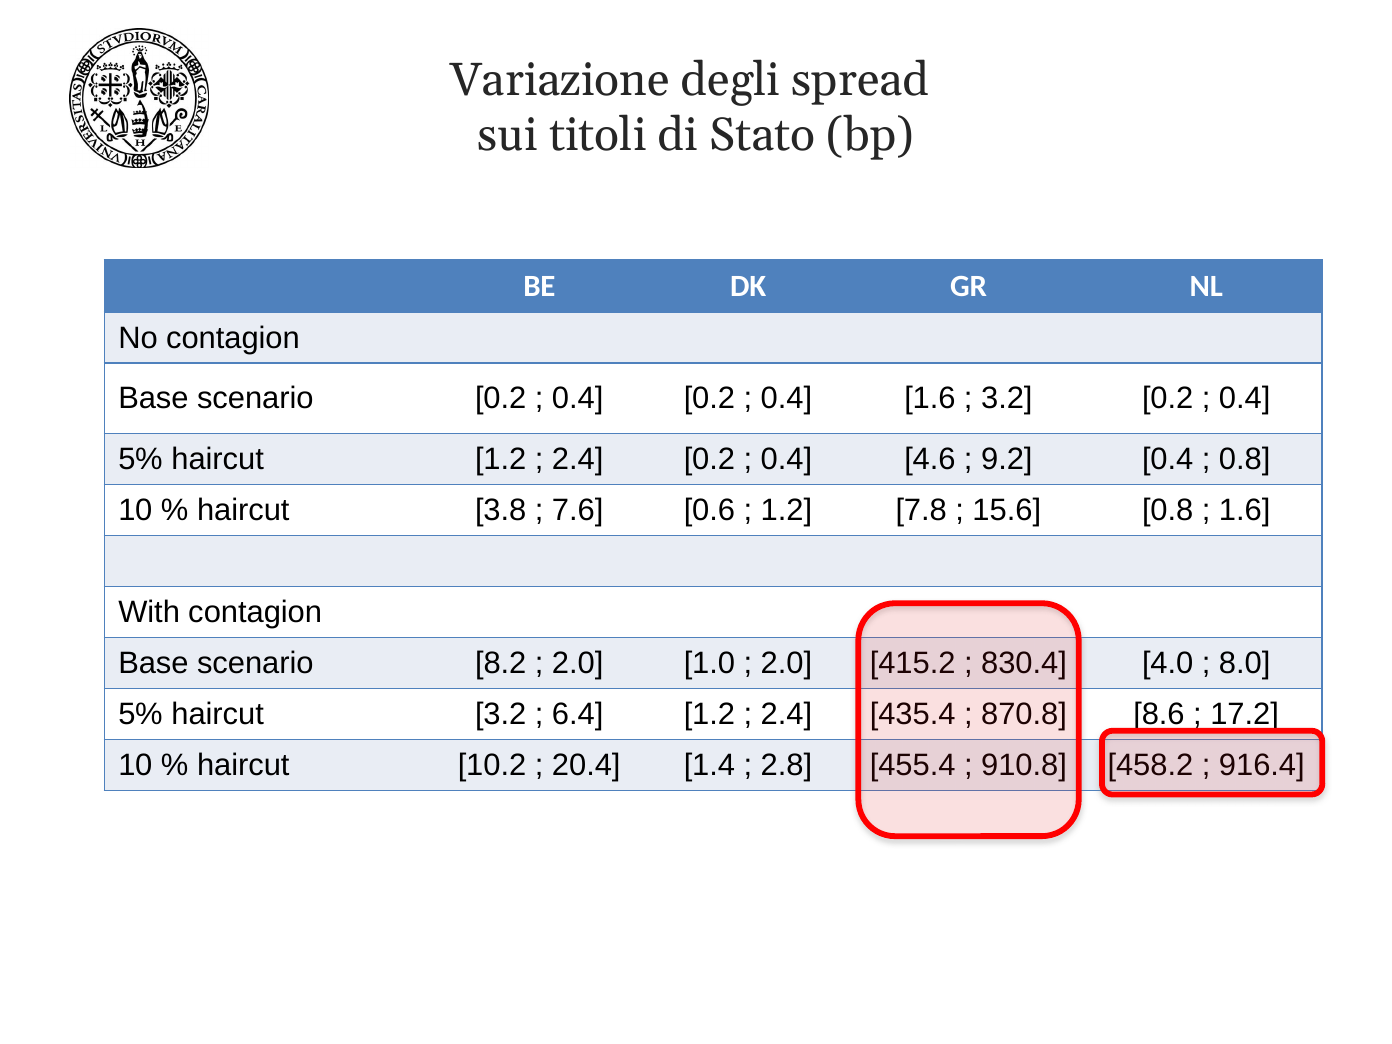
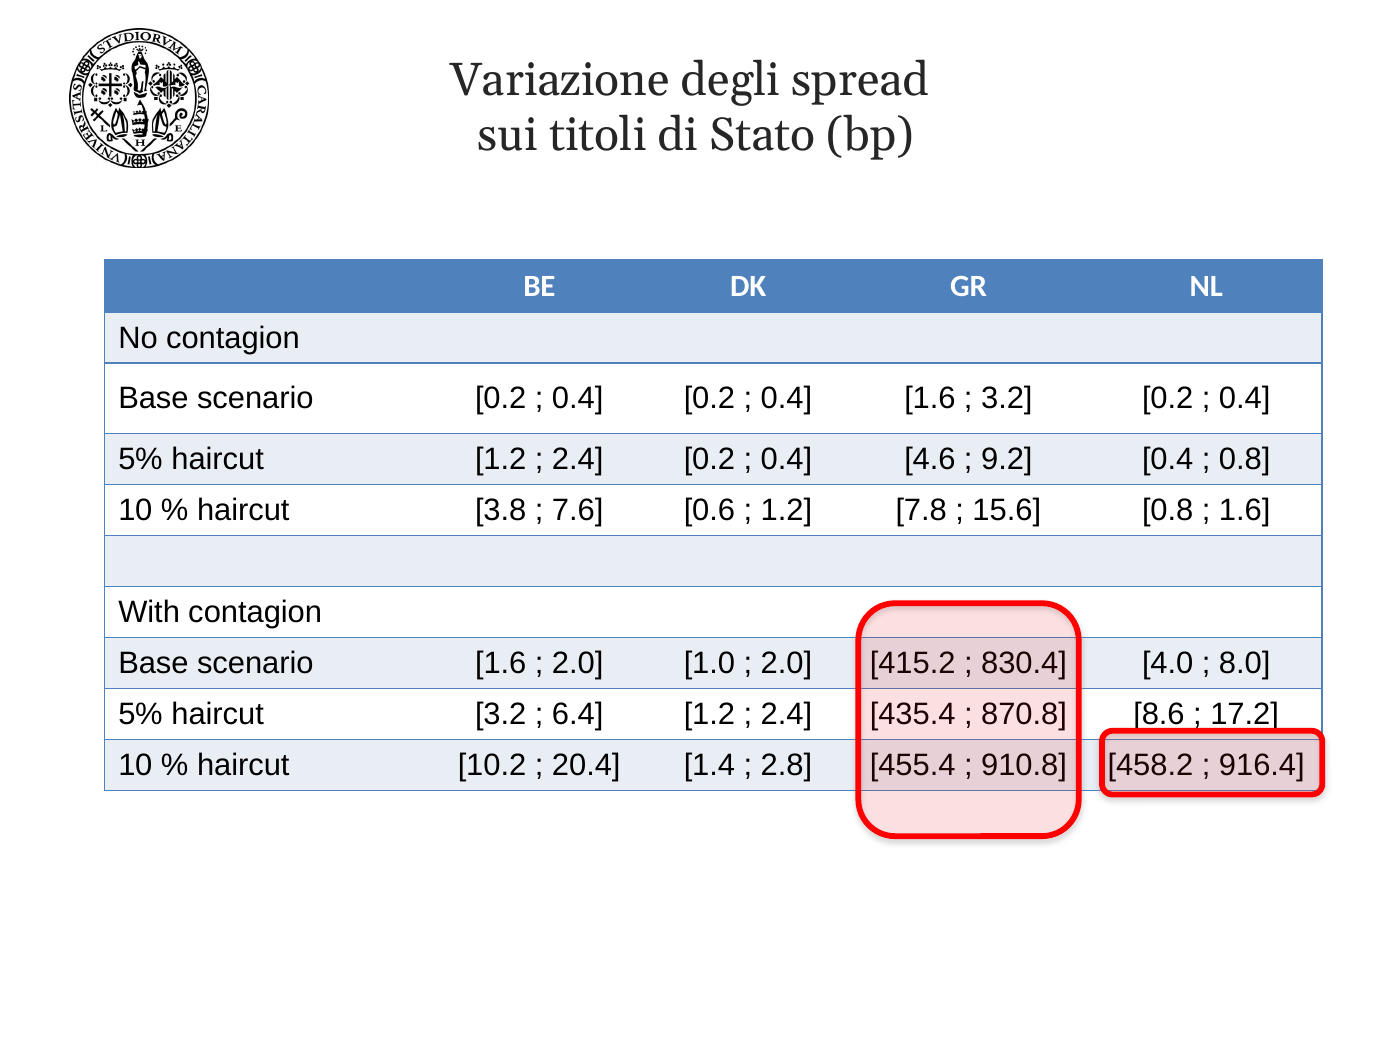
scenario 8.2: 8.2 -> 1.6
